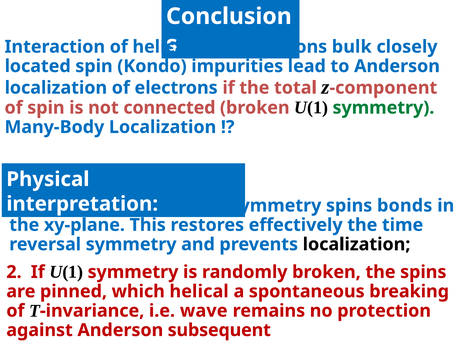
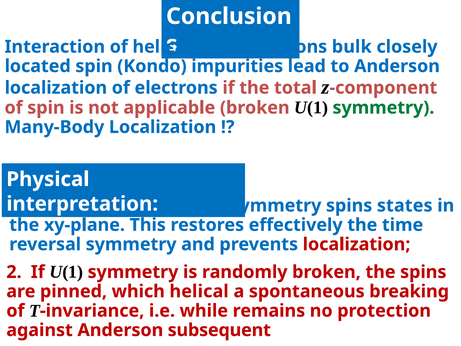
connected: connected -> applicable
bonds: bonds -> states
localization at (357, 244) colour: black -> red
wave: wave -> while
